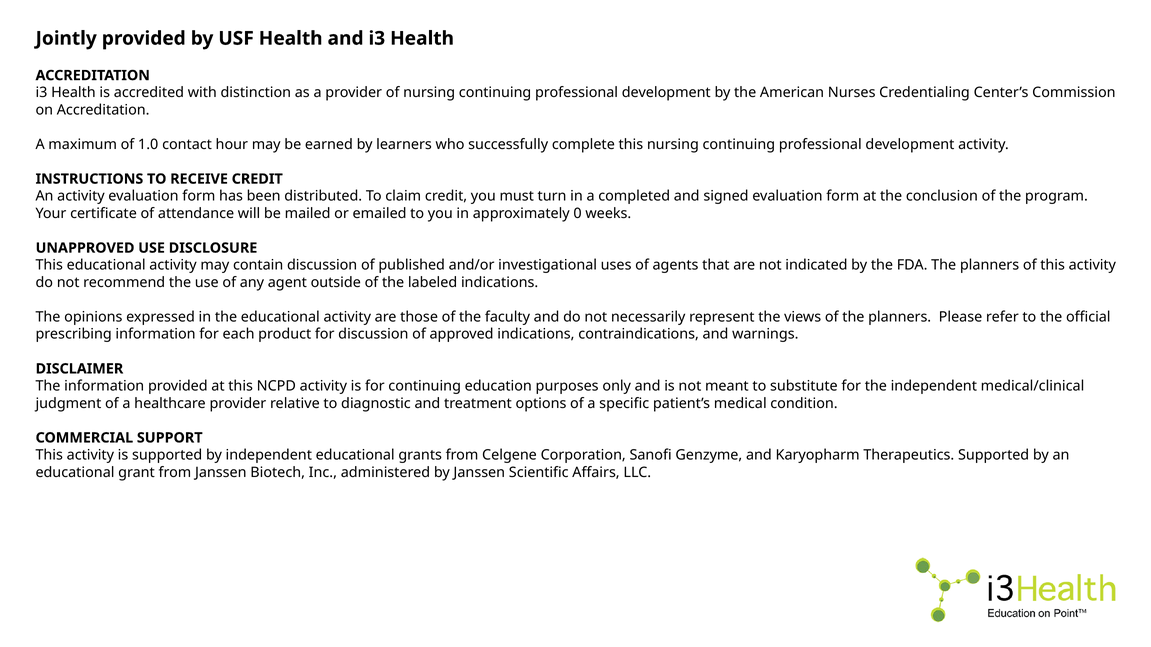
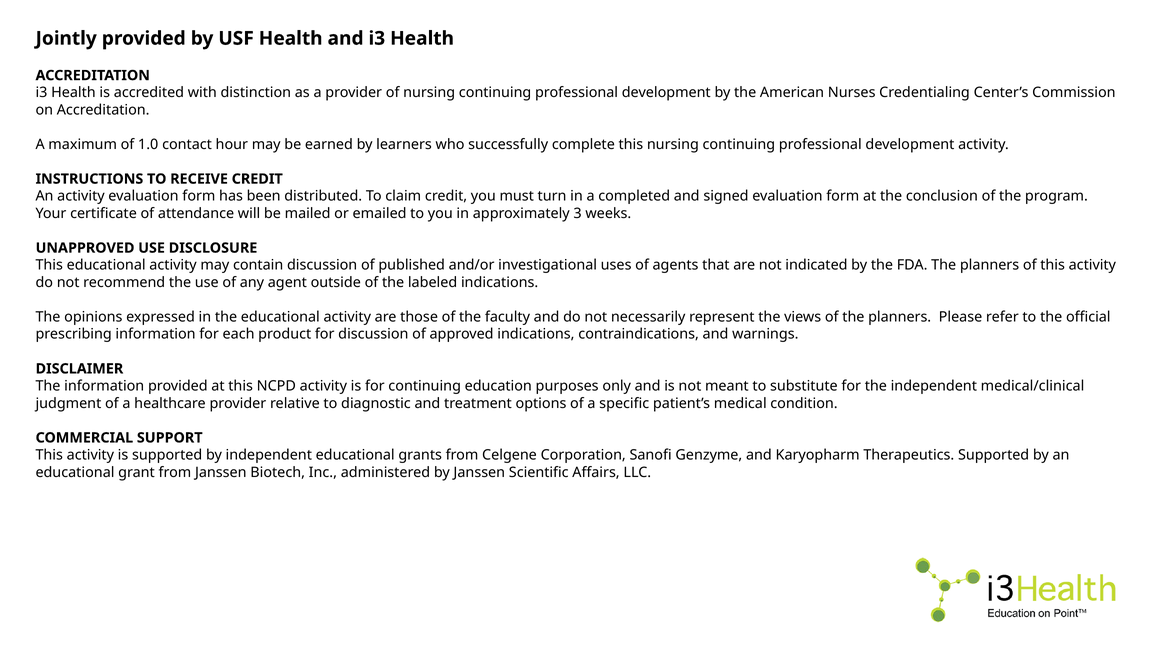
0: 0 -> 3
